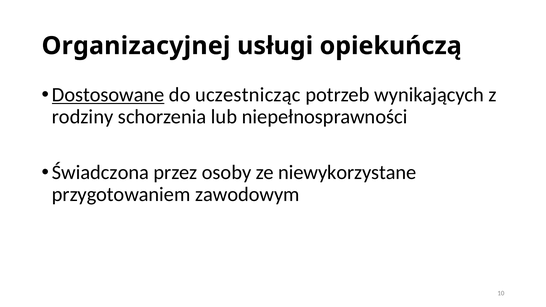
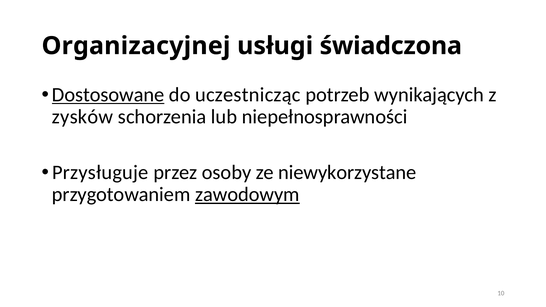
opiekuńczą: opiekuńczą -> świadczona
rodziny: rodziny -> zysków
Świadczona: Świadczona -> Przysługuje
zawodowym underline: none -> present
